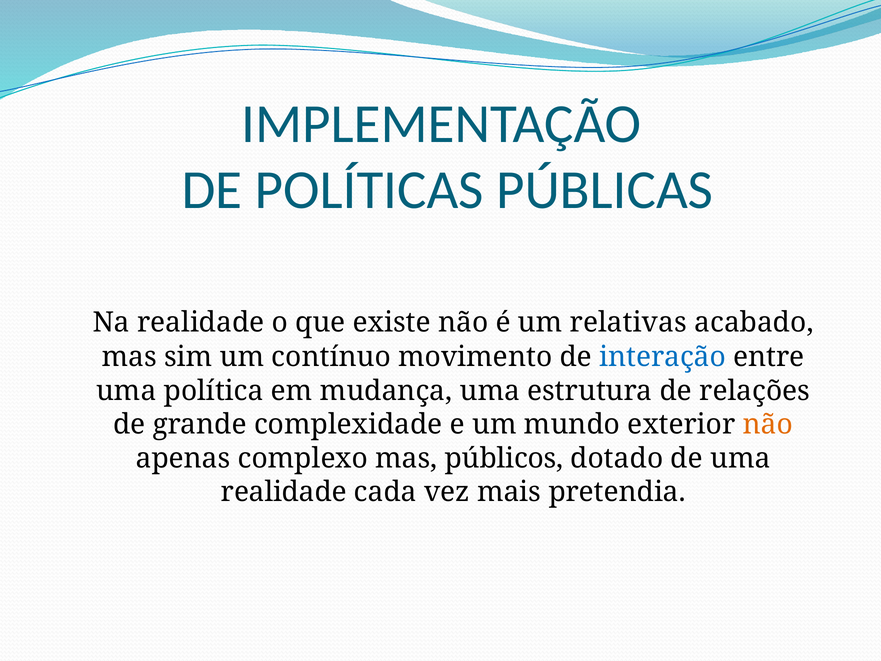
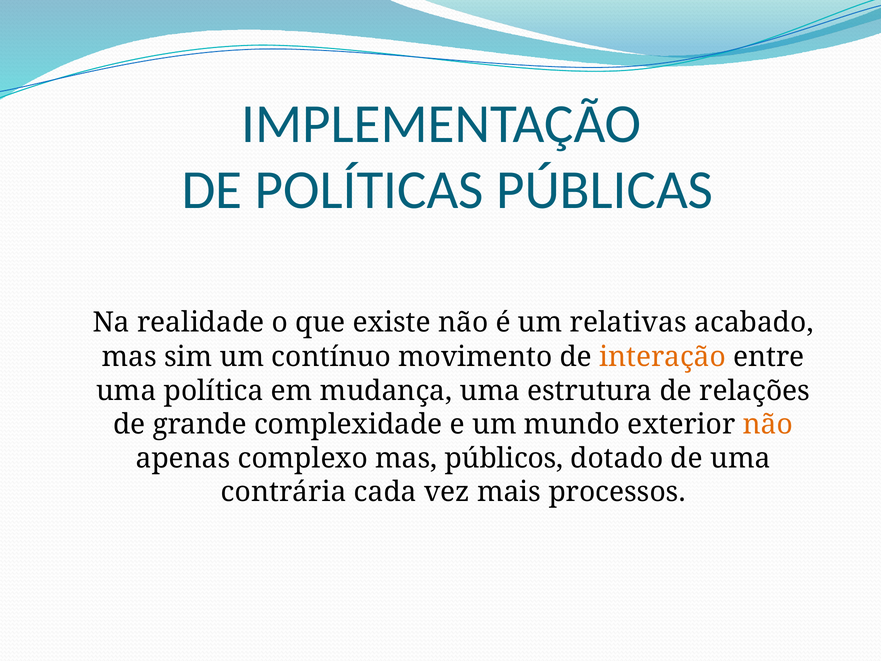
interação colour: blue -> orange
realidade at (284, 492): realidade -> contrária
pretendia: pretendia -> processos
